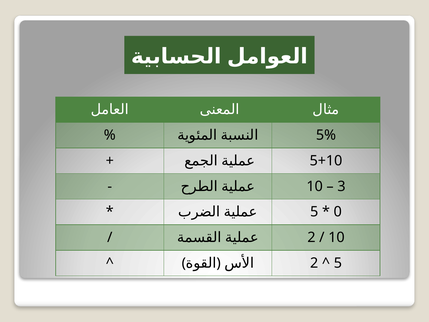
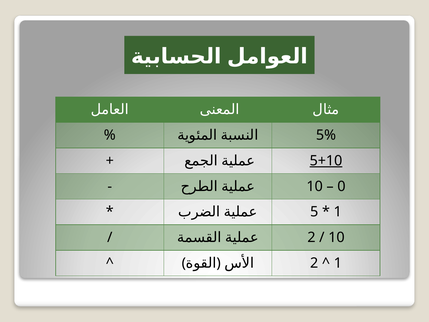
5+10 underline: none -> present
3: 3 -> 0
0 at (338, 212): 0 -> 1
5 at (338, 263): 5 -> 1
